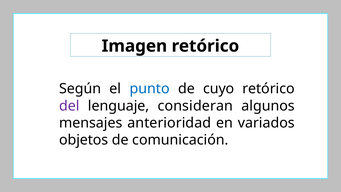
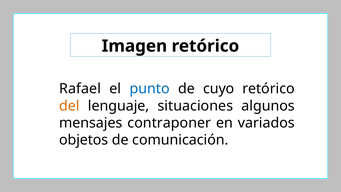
Según: Según -> Rafael
del colour: purple -> orange
consideran: consideran -> situaciones
anterioridad: anterioridad -> contraponer
